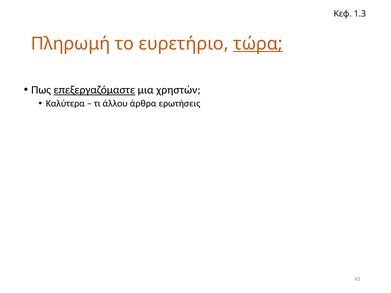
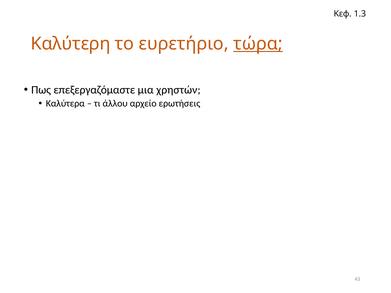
Πληρωμή: Πληρωμή -> Καλύτερη
επεξεργαζόμαστε underline: present -> none
άρθρα: άρθρα -> αρχείο
